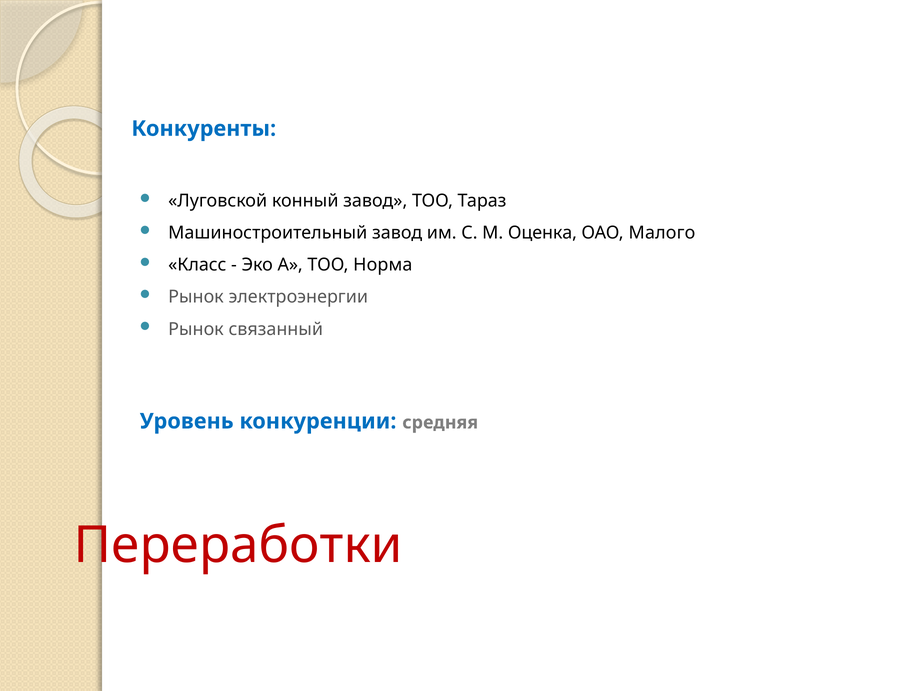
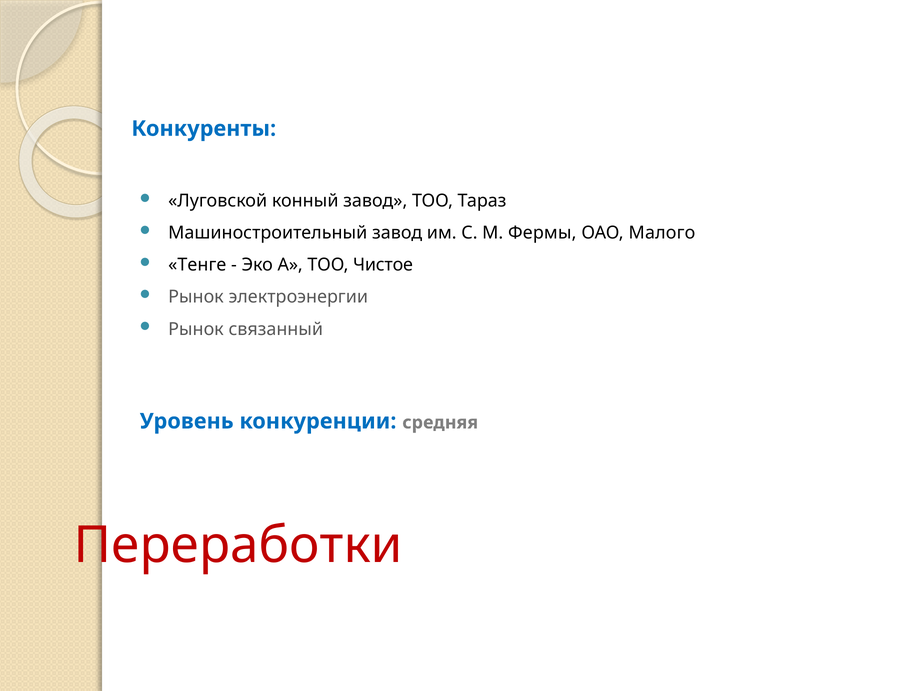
Оценка: Оценка -> Фермы
Класс: Класс -> Тенге
Норма: Норма -> Чистое
